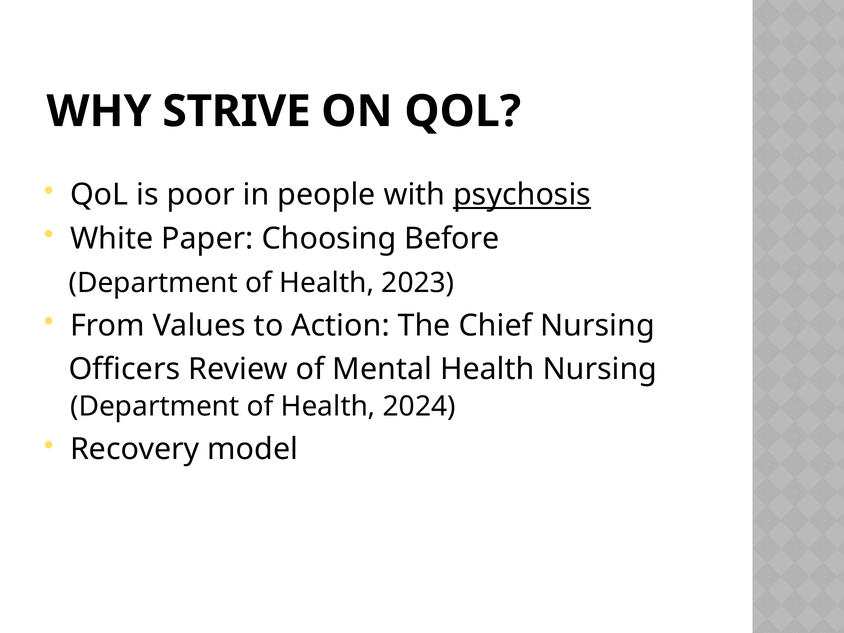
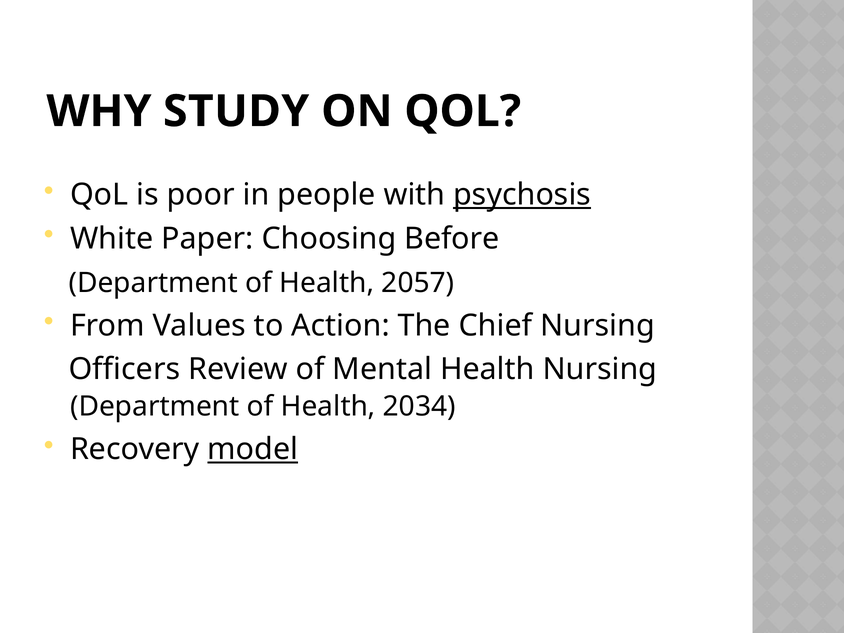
STRIVE: STRIVE -> STUDY
2023: 2023 -> 2057
2024: 2024 -> 2034
model underline: none -> present
